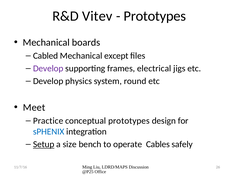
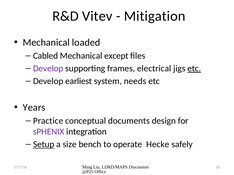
Prototypes at (155, 16): Prototypes -> Mitigation
boards: boards -> loaded
etc at (194, 69) underline: none -> present
physics: physics -> earliest
round: round -> needs
Meet: Meet -> Years
conceptual prototypes: prototypes -> documents
sPHENIX colour: blue -> purple
Cables: Cables -> Hecke
